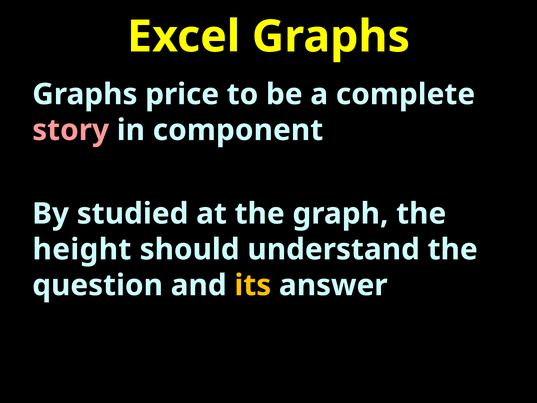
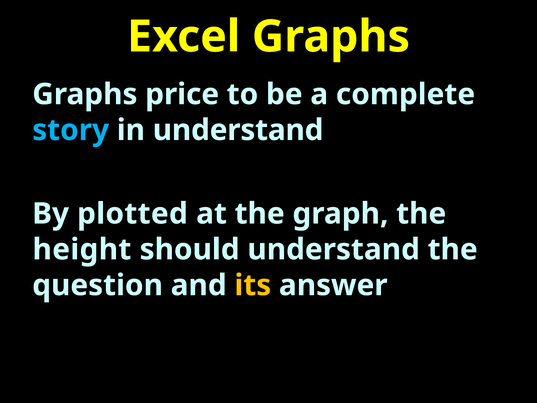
story colour: pink -> light blue
in component: component -> understand
studied: studied -> plotted
